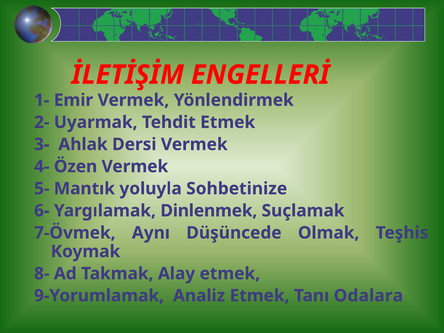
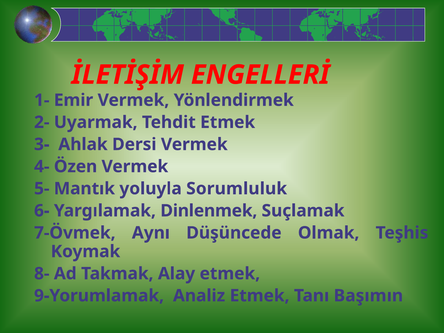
Sohbetinize: Sohbetinize -> Sorumluluk
Odalara: Odalara -> Başımın
